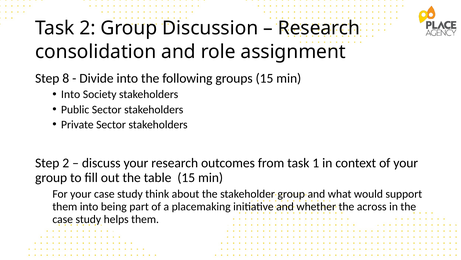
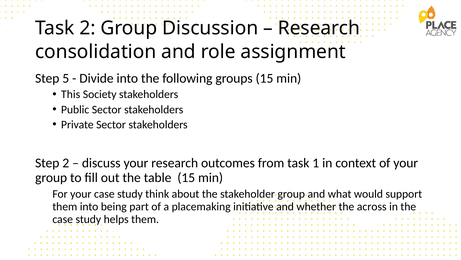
8: 8 -> 5
Into at (71, 94): Into -> This
